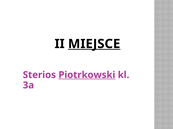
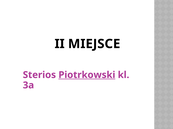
MIEJSCE underline: present -> none
